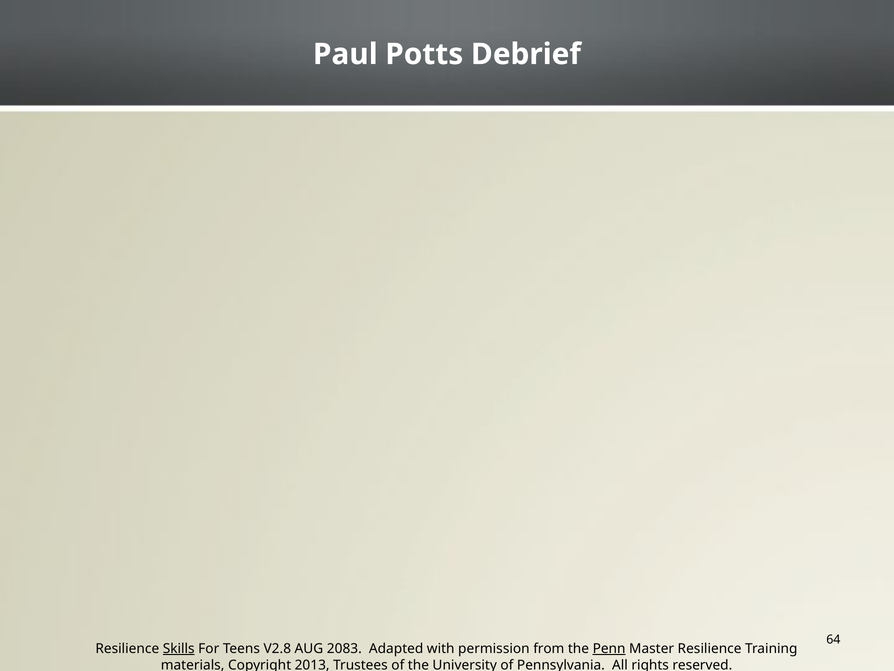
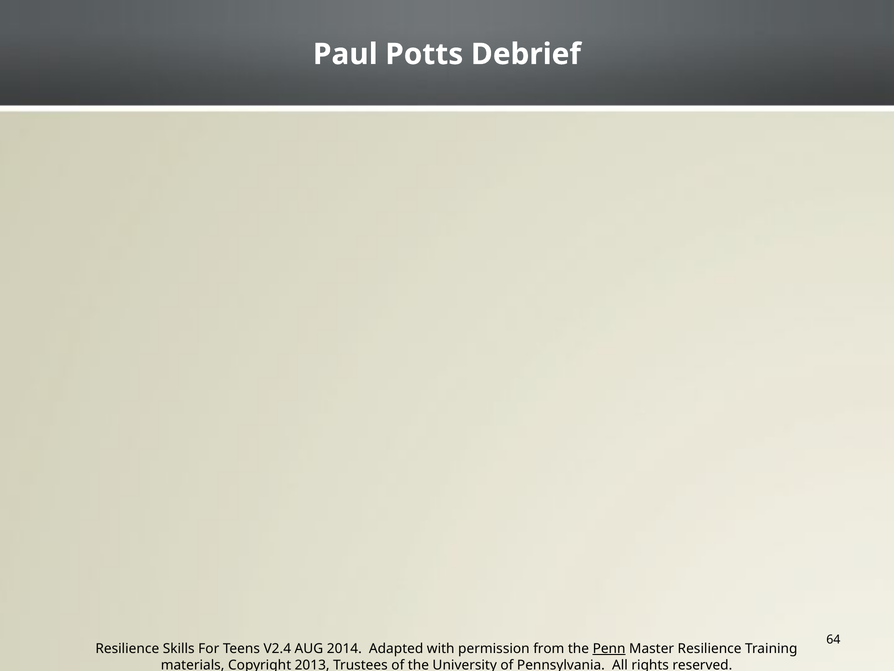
Skills underline: present -> none
V2.8: V2.8 -> V2.4
2083: 2083 -> 2014
